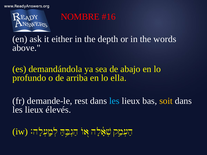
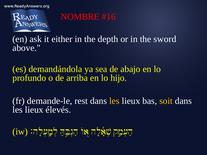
words: words -> sword
ella: ella -> hijo
les at (114, 101) colour: light blue -> yellow
